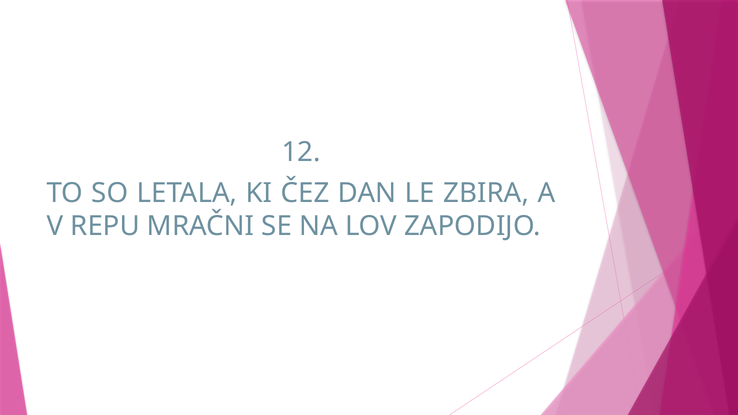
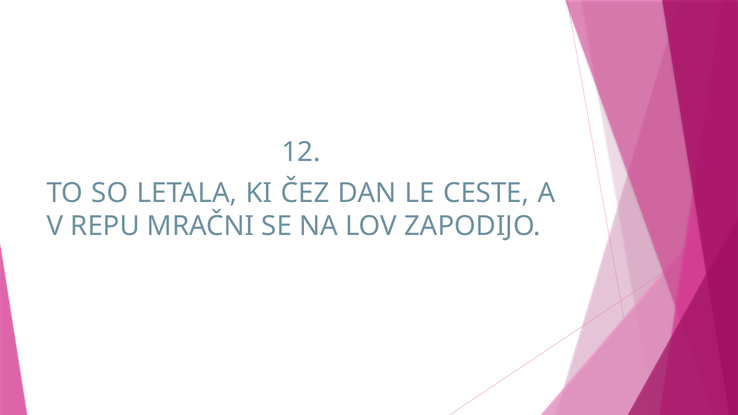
ZBIRA: ZBIRA -> CESTE
